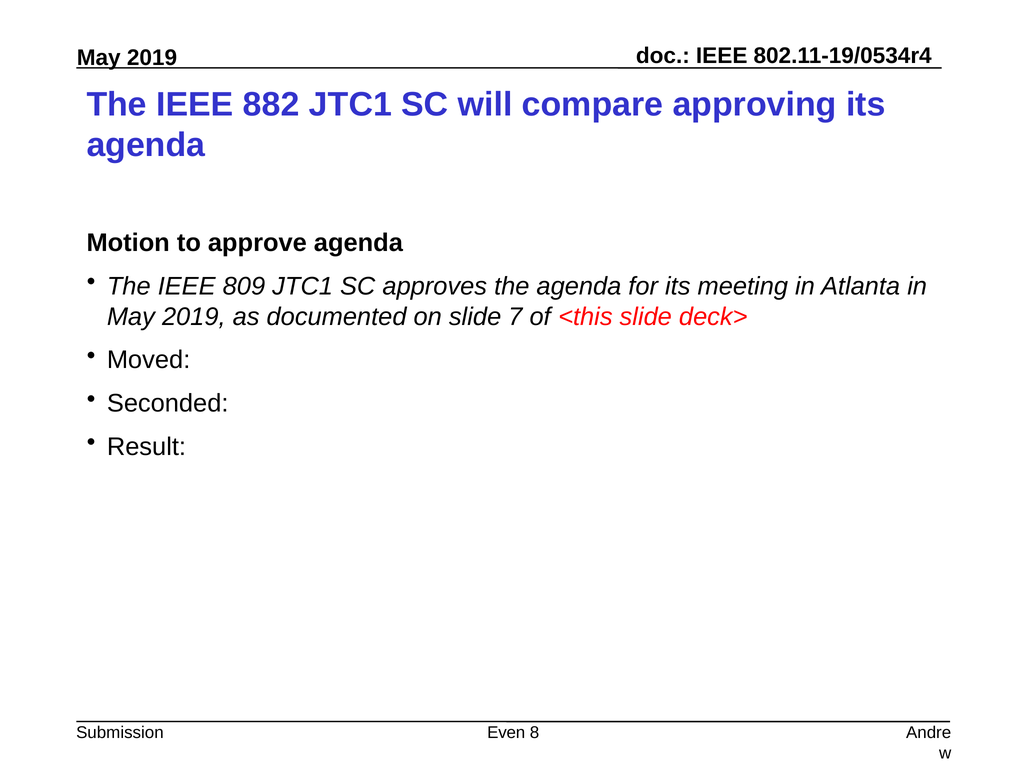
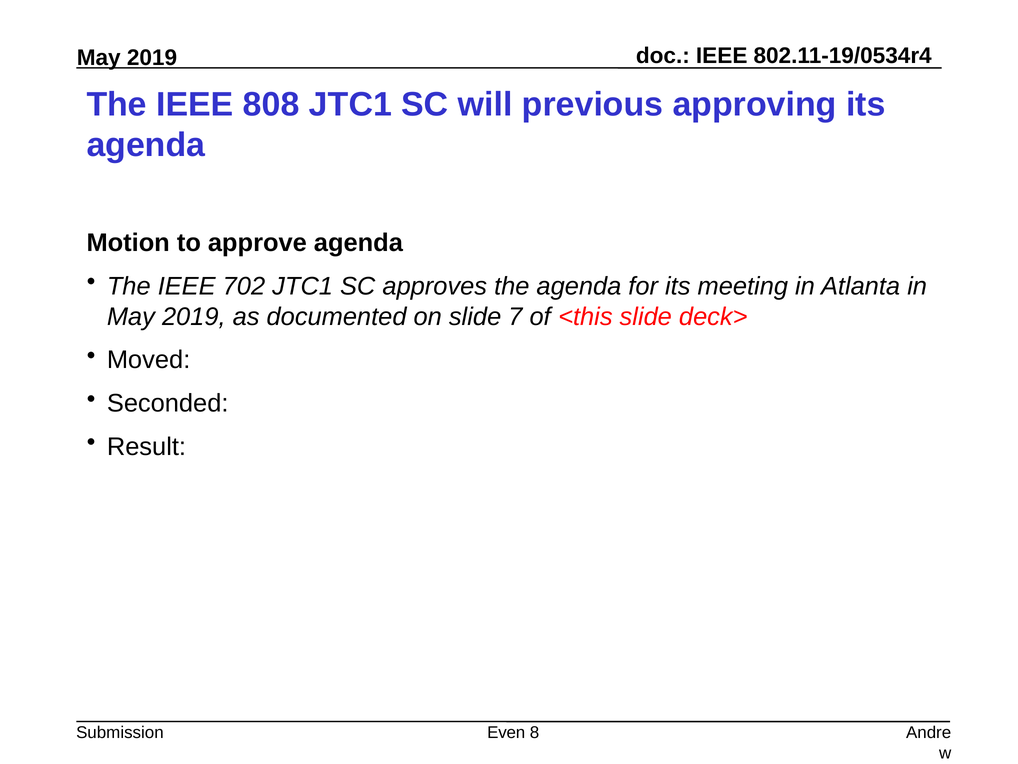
882: 882 -> 808
compare: compare -> previous
809: 809 -> 702
